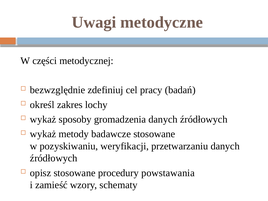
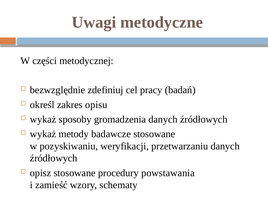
lochy: lochy -> opisu
